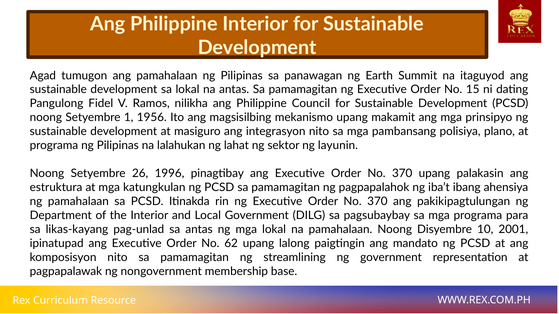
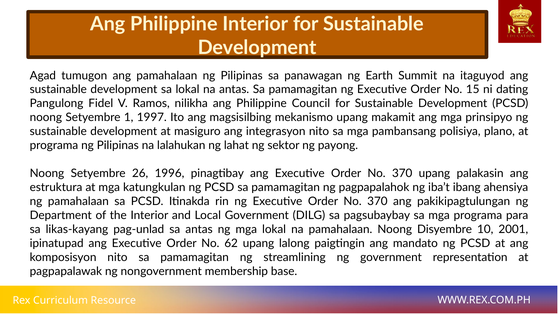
1956: 1956 -> 1997
layunin: layunin -> payong
